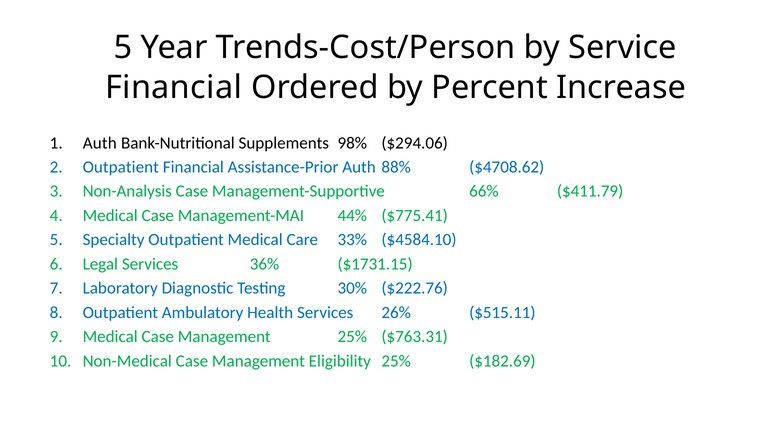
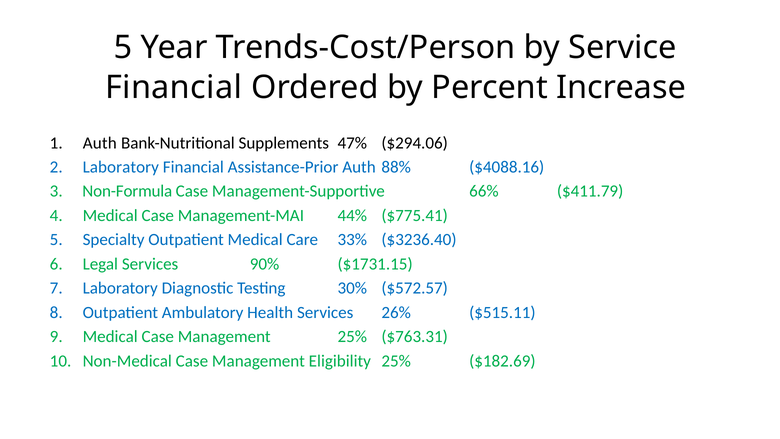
98%: 98% -> 47%
Outpatient at (121, 167): Outpatient -> Laboratory
$4708.62: $4708.62 -> $4088.16
Non-Analysis: Non-Analysis -> Non-Formula
$4584.10: $4584.10 -> $3236.40
36%: 36% -> 90%
$222.76: $222.76 -> $572.57
